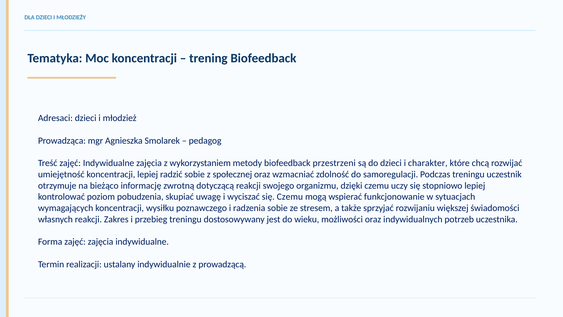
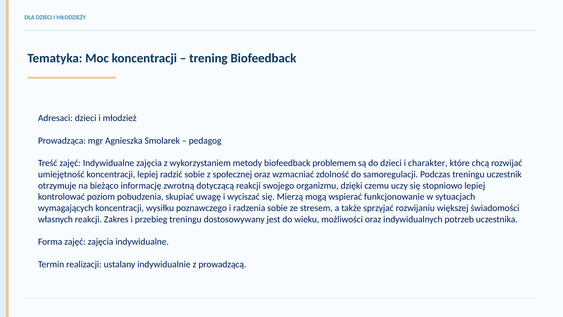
przestrzeni: przestrzeni -> problemem
się Czemu: Czemu -> Mierzą
